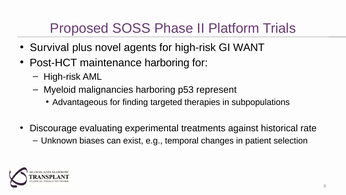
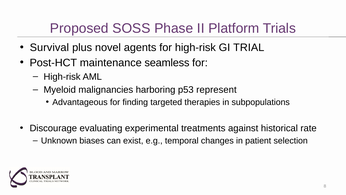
WANT: WANT -> TRIAL
maintenance harboring: harboring -> seamless
